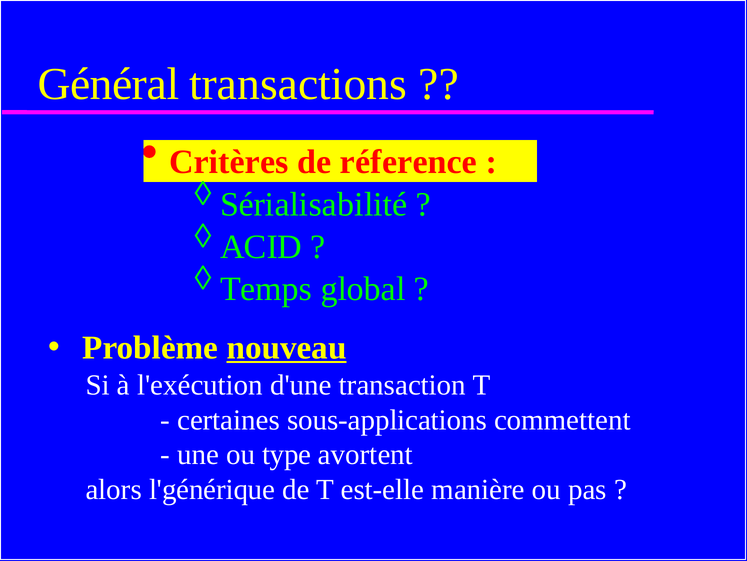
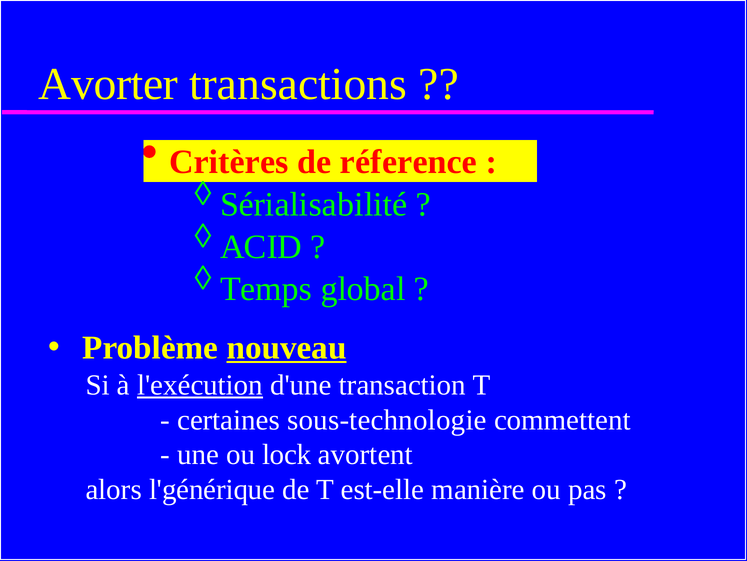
Général: Général -> Avorter
l'exécution underline: none -> present
sous-applications: sous-applications -> sous-technologie
type: type -> lock
